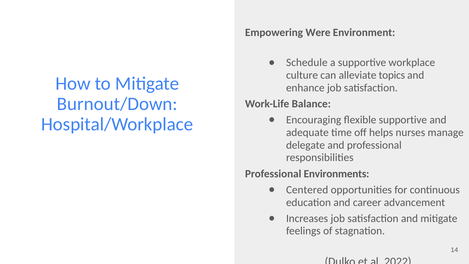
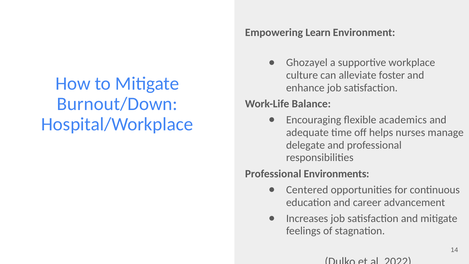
Were: Were -> Learn
Schedule: Schedule -> Ghozayel
topics: topics -> foster
flexible supportive: supportive -> academics
